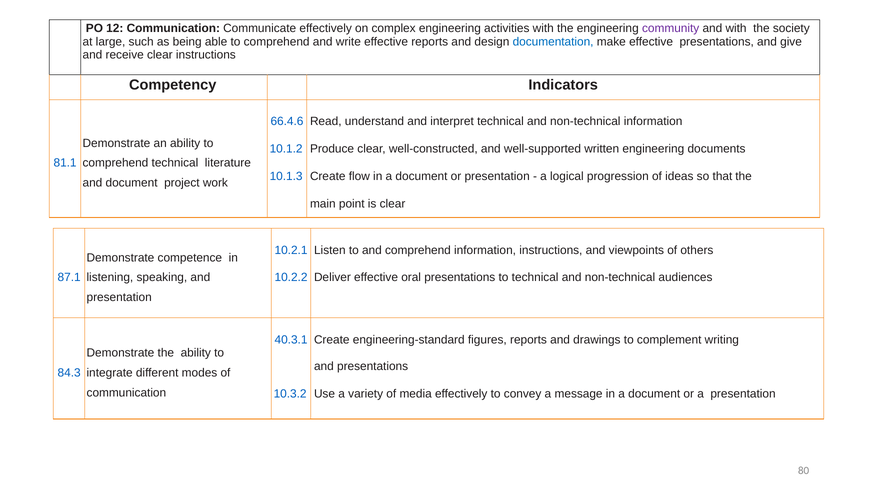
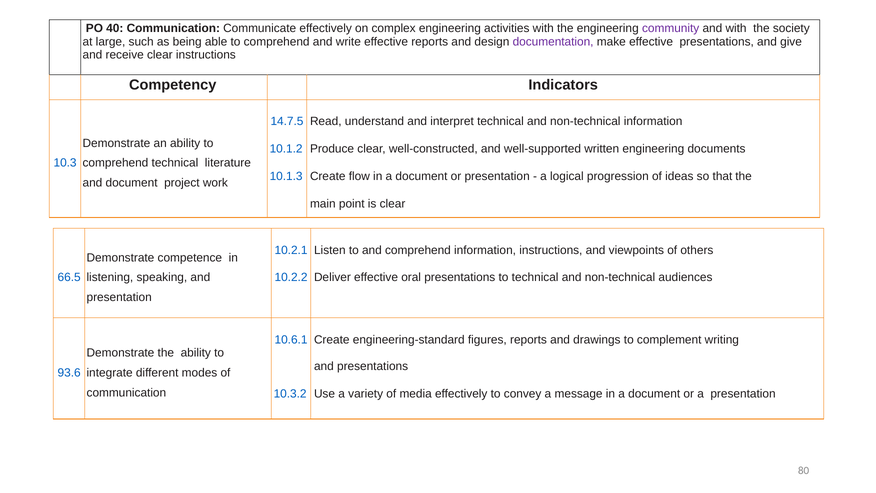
12: 12 -> 40
documentation colour: blue -> purple
66.4.6: 66.4.6 -> 14.7.5
81.1: 81.1 -> 10.3
87.1: 87.1 -> 66.5
40.3.1: 40.3.1 -> 10.6.1
84.3: 84.3 -> 93.6
